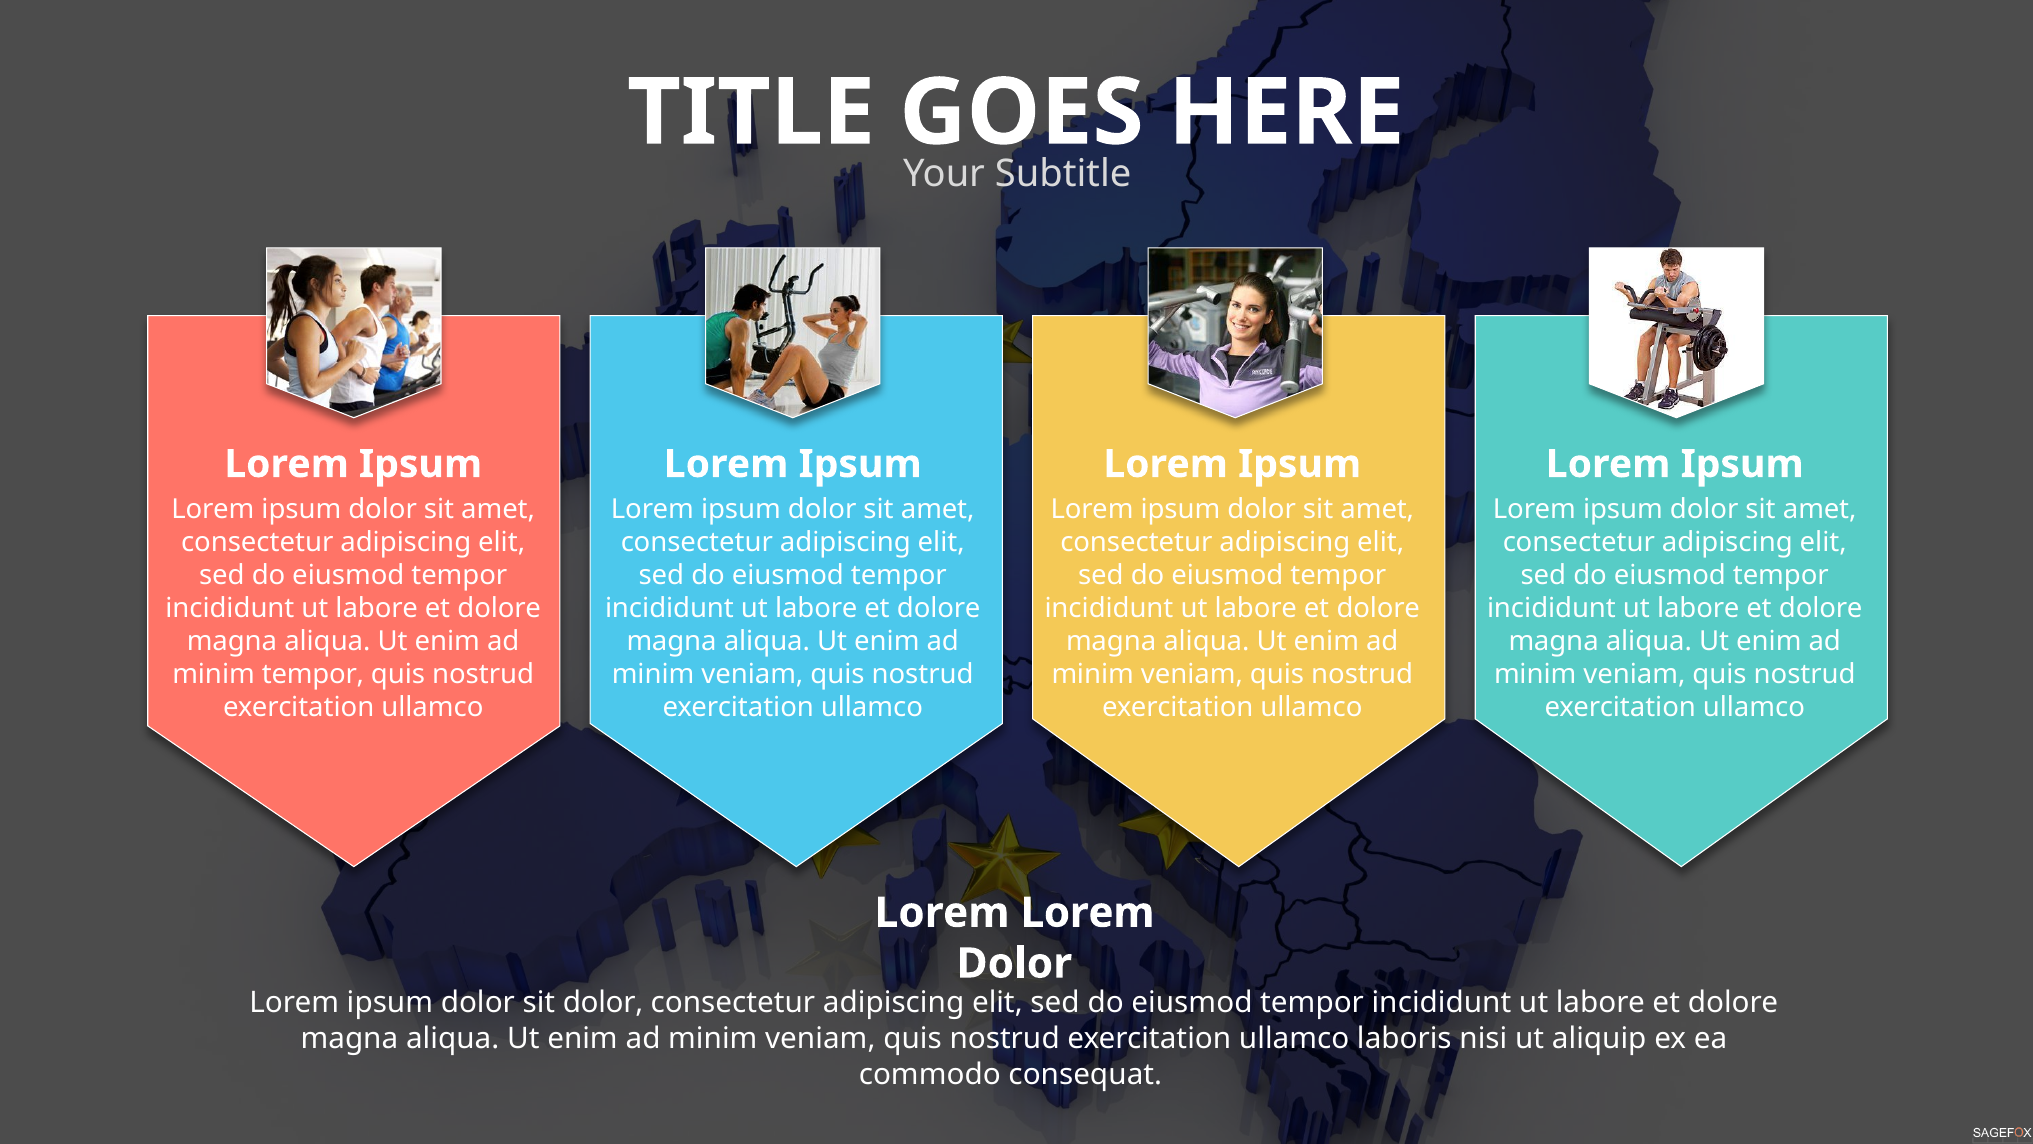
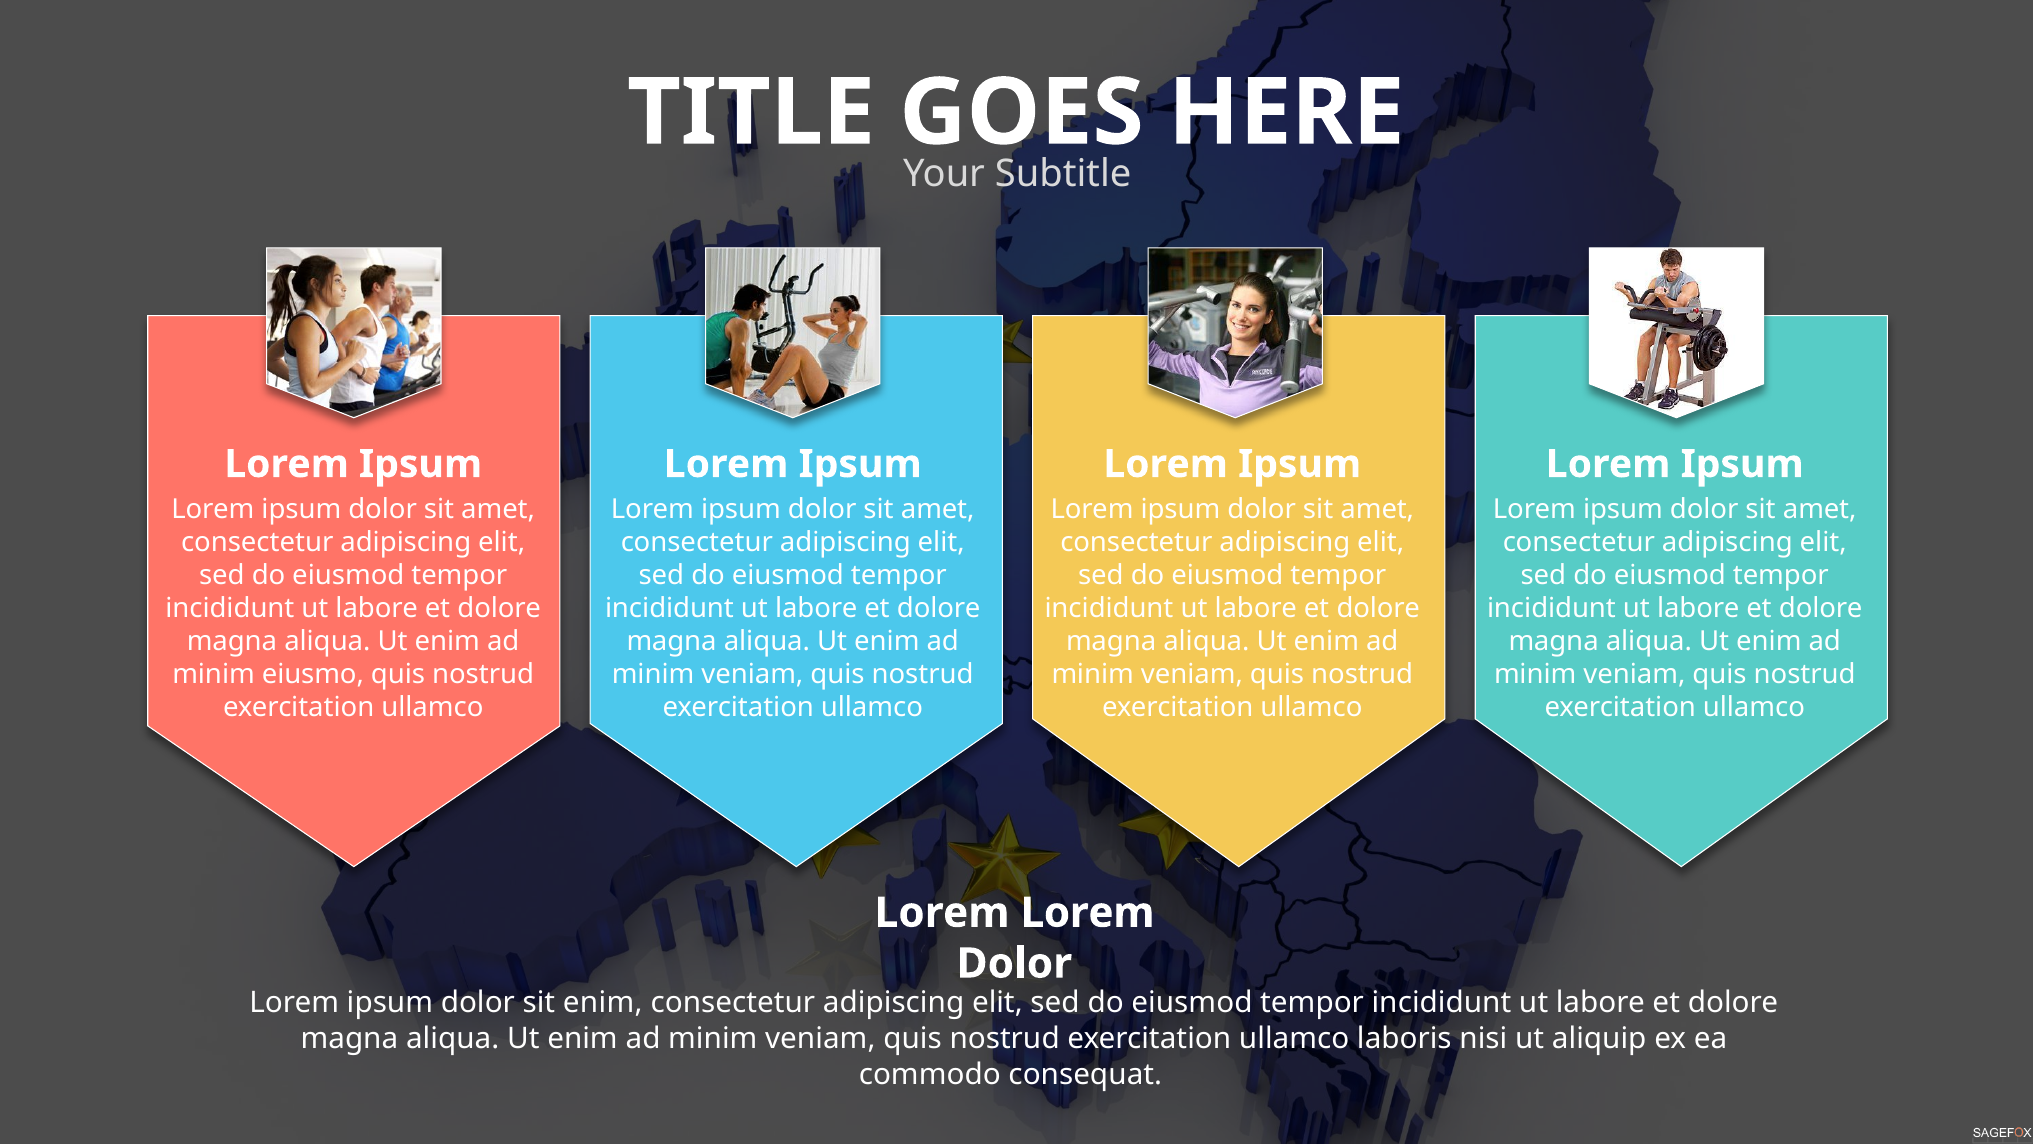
minim tempor: tempor -> eiusmo
sit dolor: dolor -> enim
